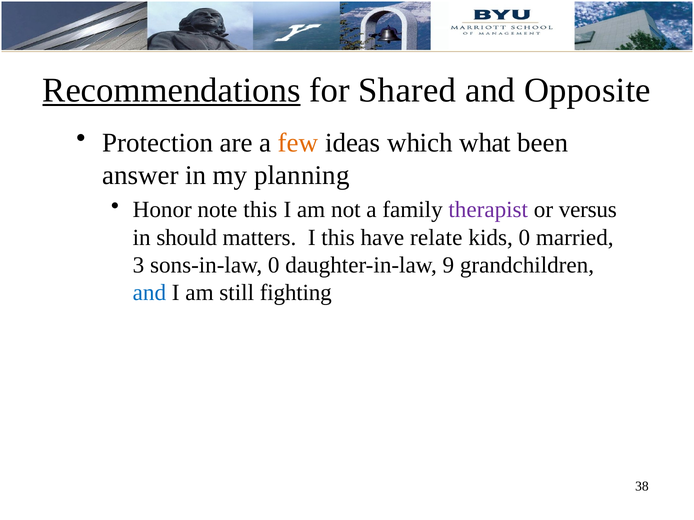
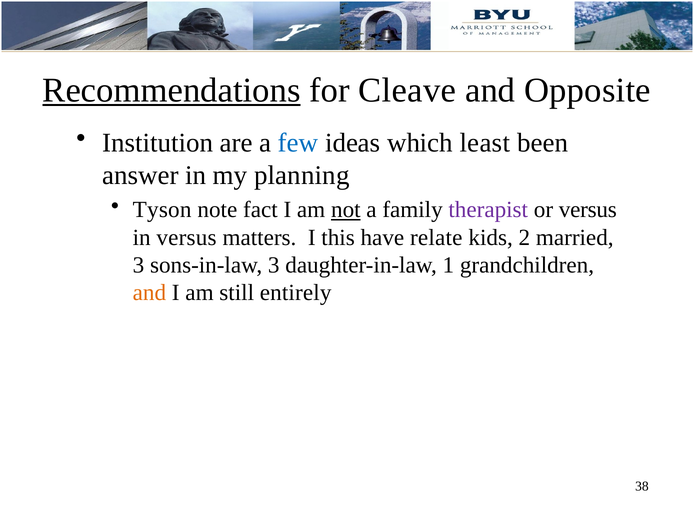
Shared: Shared -> Cleave
Protection: Protection -> Institution
few colour: orange -> blue
what: what -> least
Honor: Honor -> Tyson
note this: this -> fact
not underline: none -> present
in should: should -> versus
kids 0: 0 -> 2
sons-in-law 0: 0 -> 3
9: 9 -> 1
and at (149, 293) colour: blue -> orange
fighting: fighting -> entirely
